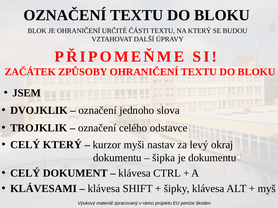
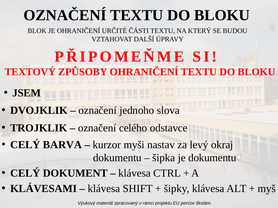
ZAČÁTEK: ZAČÁTEK -> TEXTOVÝ
CELÝ KTERÝ: KTERÝ -> BARVA
